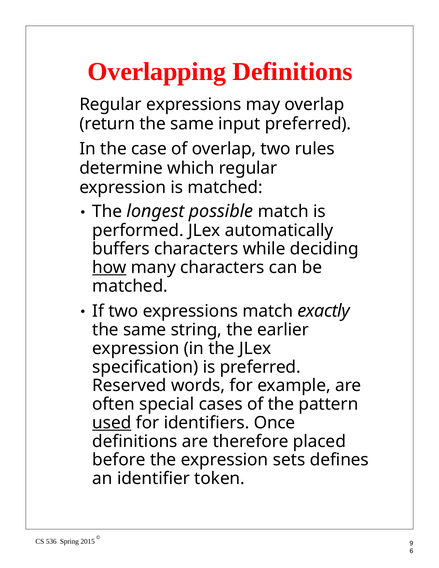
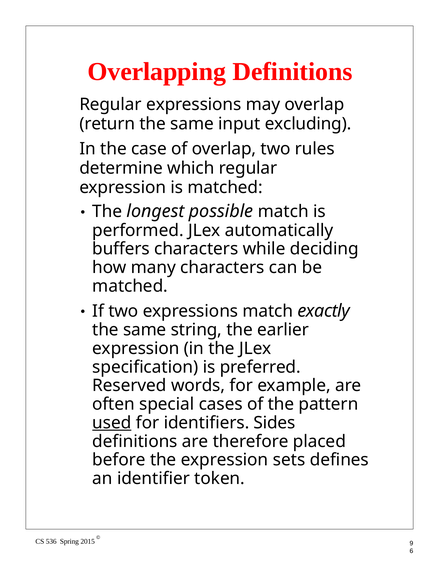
input preferred: preferred -> excluding
how underline: present -> none
Once: Once -> Sides
